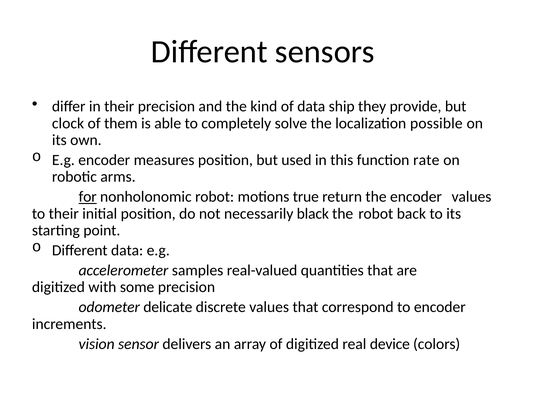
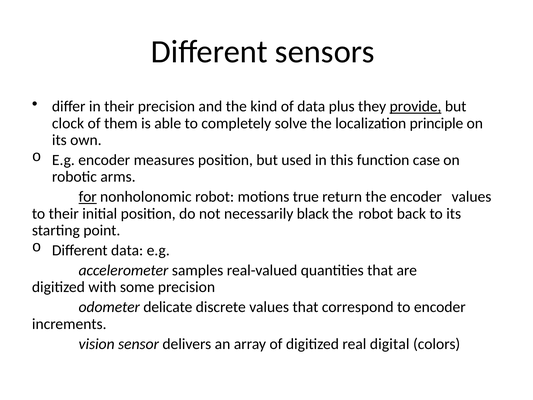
ship: ship -> plus
provide underline: none -> present
possible: possible -> principle
rate: rate -> case
device: device -> digital
